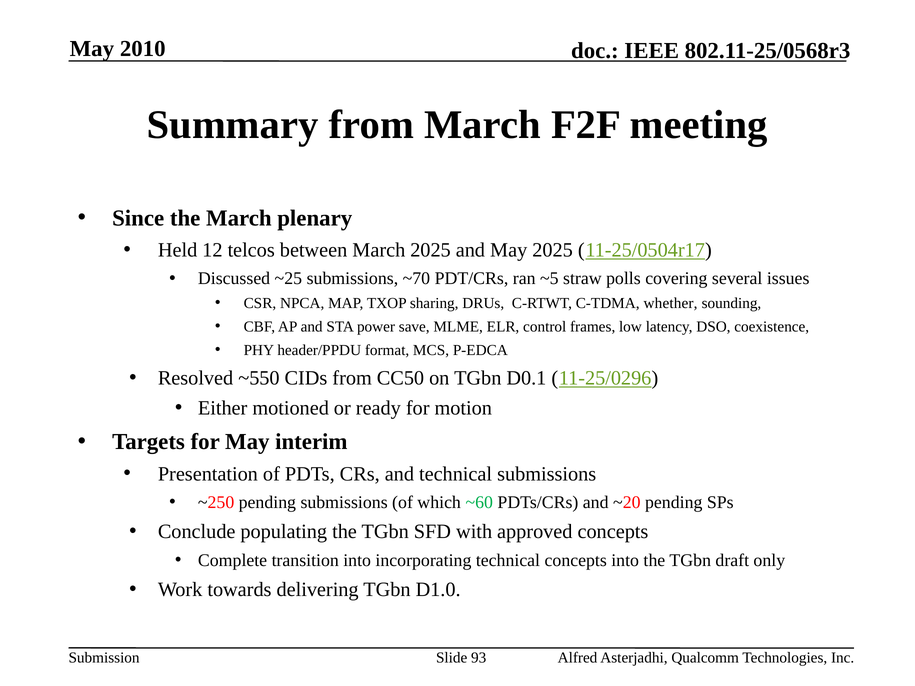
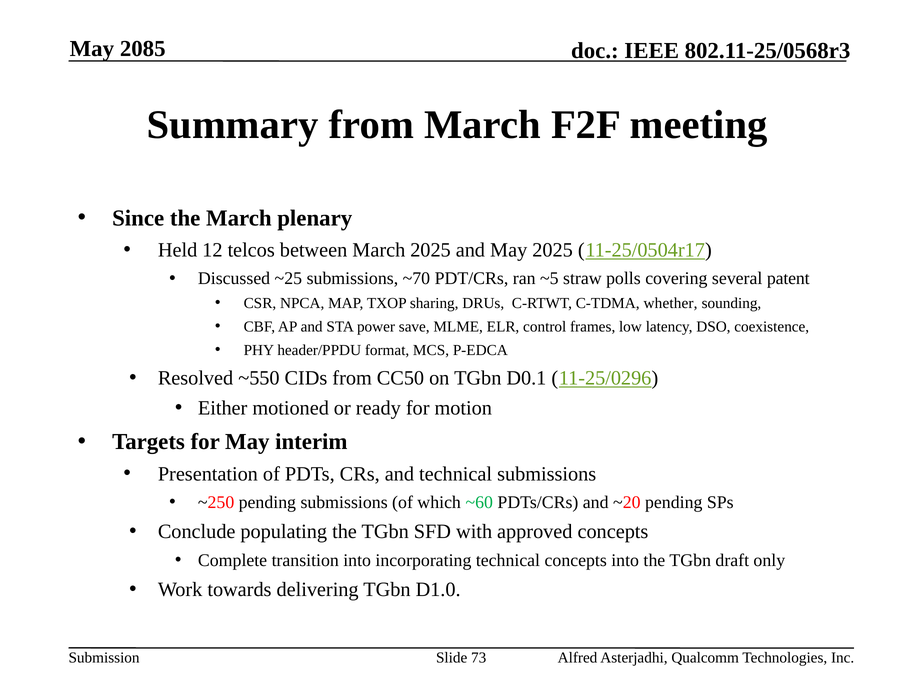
2010: 2010 -> 2085
issues: issues -> patent
93: 93 -> 73
